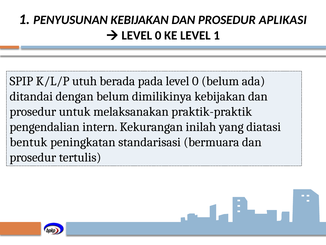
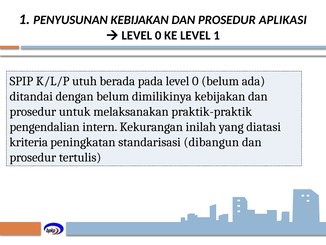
bentuk: bentuk -> kriteria
bermuara: bermuara -> dibangun
